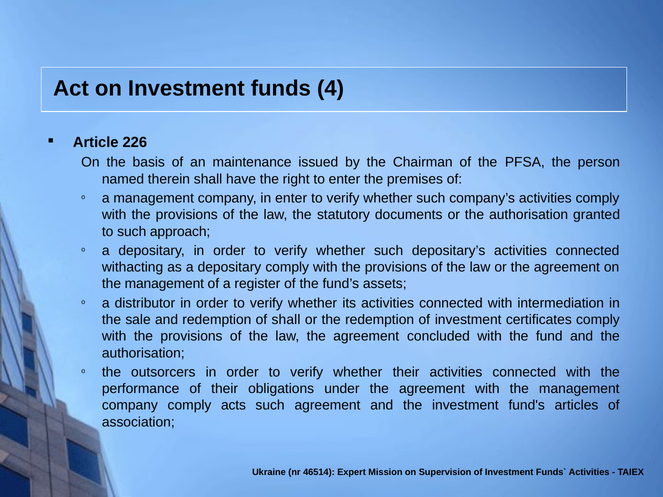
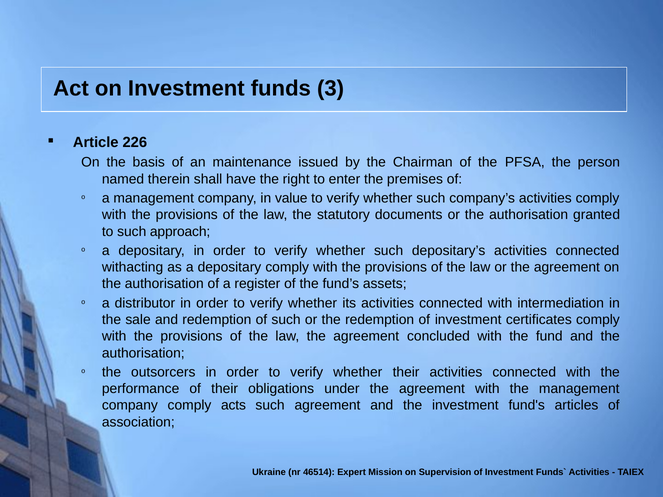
4: 4 -> 3
in enter: enter -> value
management at (164, 284): management -> authorisation
of shall: shall -> such
